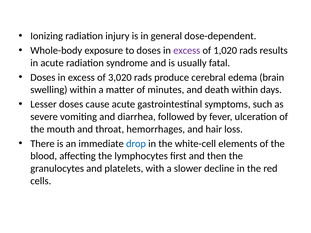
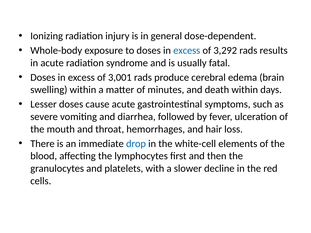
excess at (187, 50) colour: purple -> blue
1,020: 1,020 -> 3,292
3,020: 3,020 -> 3,001
